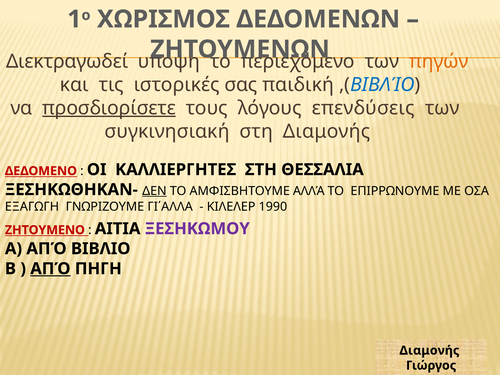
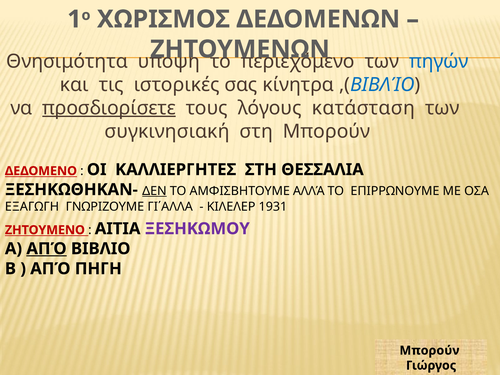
Διεκτραγωδεί: Διεκτραγωδεί -> Θνησιμότητα
πηγών colour: orange -> blue
παιδική: παιδική -> κίνητρα
επενδύσεις: επενδύσεις -> κατάσταση
στη Διαμονής: Διαμονής -> Μπορούν
1990: 1990 -> 1931
ΑΠΌ at (47, 249) underline: none -> present
ΑΠΌ at (50, 269) underline: present -> none
Διαμονής at (429, 350): Διαμονής -> Μπορούν
